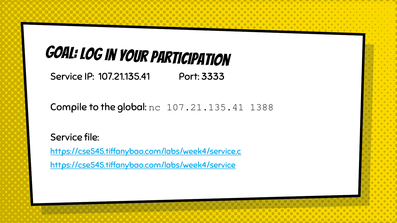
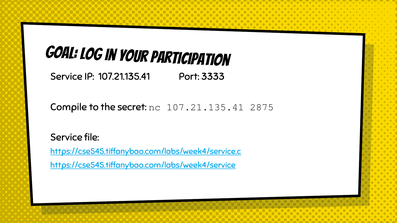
global: global -> secret
1388: 1388 -> 2875
